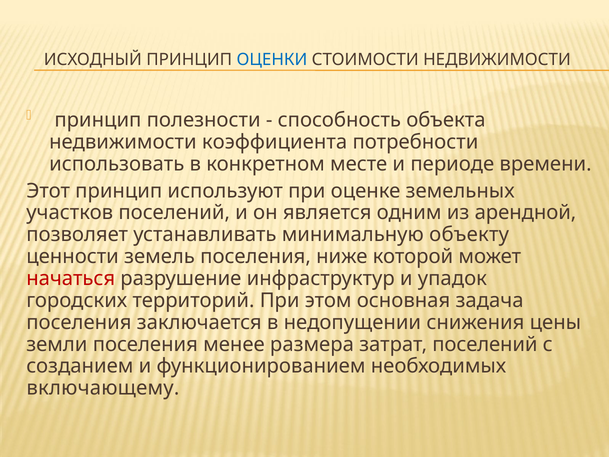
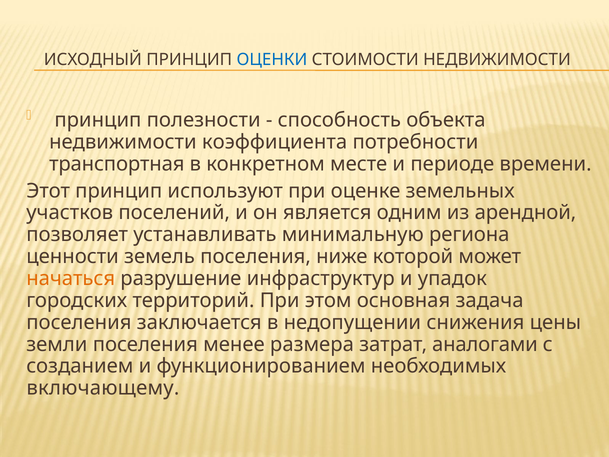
использовать: использовать -> транспортная
объекту: объекту -> региона
начаться colour: red -> orange
затрат поселений: поселений -> аналогами
